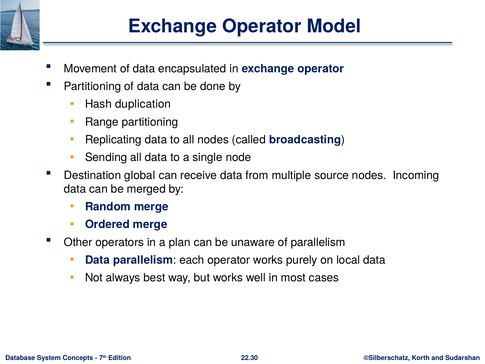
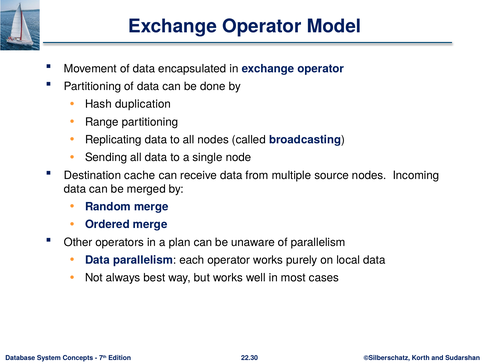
global: global -> cache
